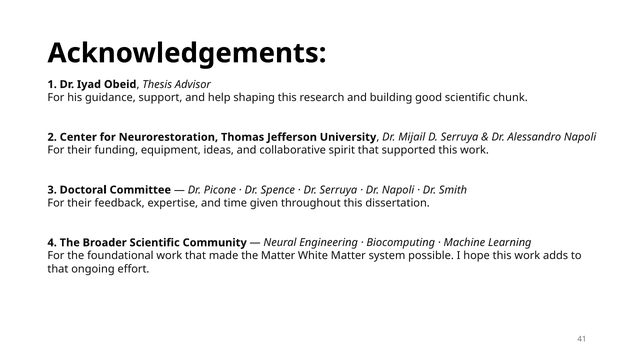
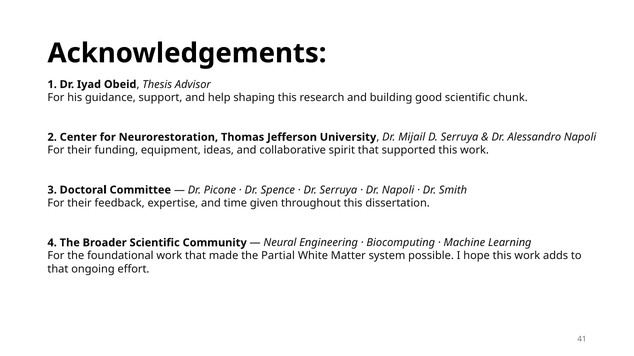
the Matter: Matter -> Partial
